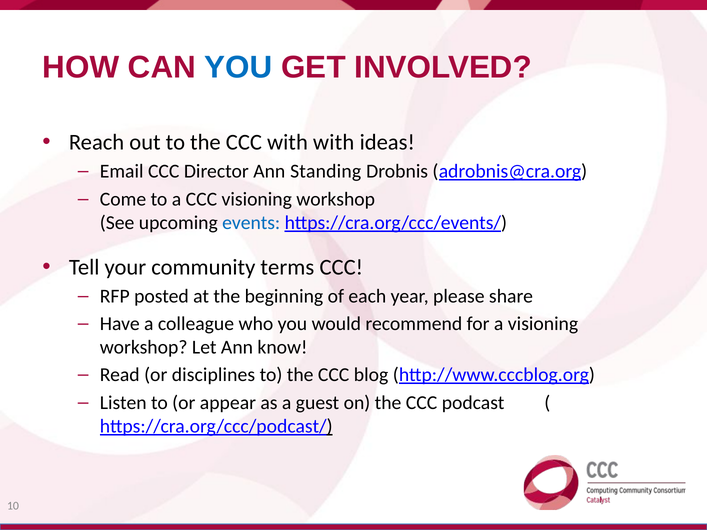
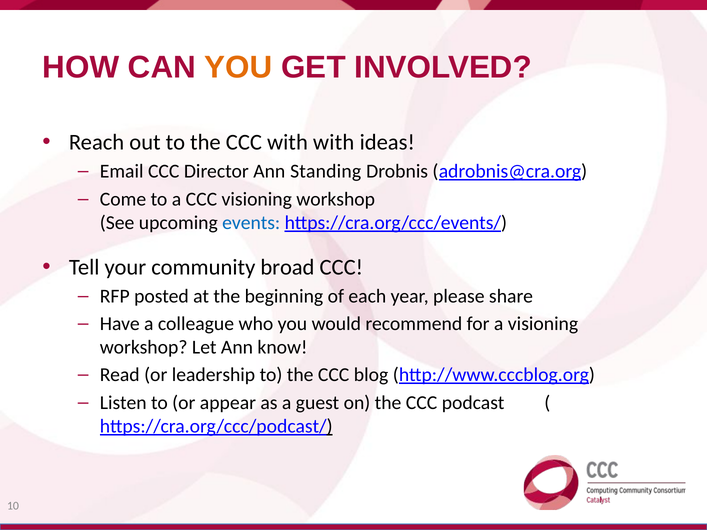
YOU at (238, 68) colour: blue -> orange
terms: terms -> broad
disciplines: disciplines -> leadership
